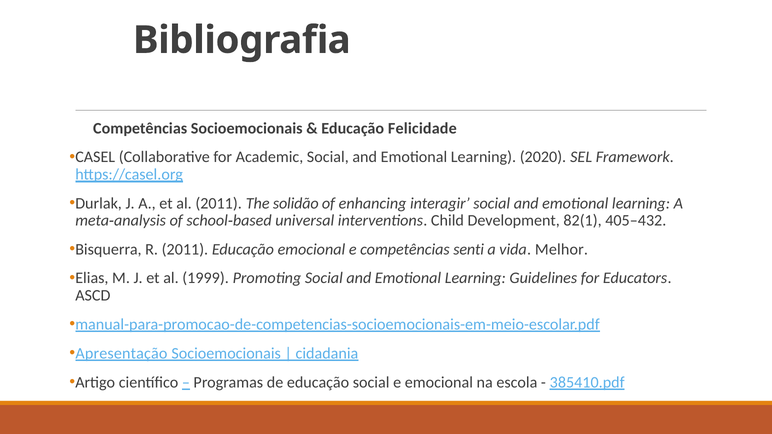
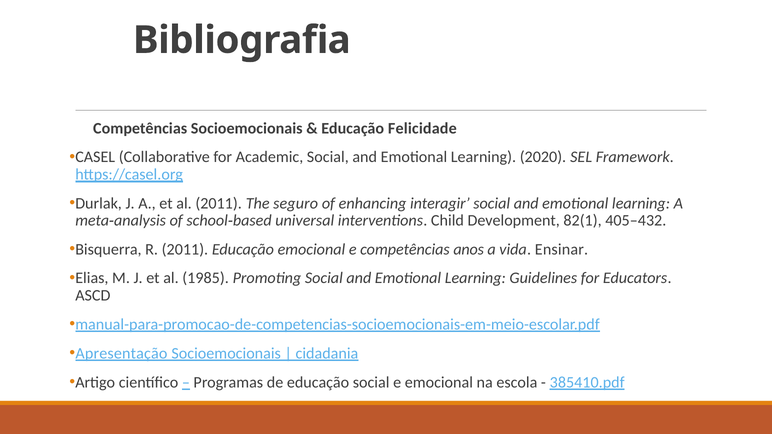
solidão: solidão -> seguro
senti: senti -> anos
Melhor: Melhor -> Ensinar
1999: 1999 -> 1985
